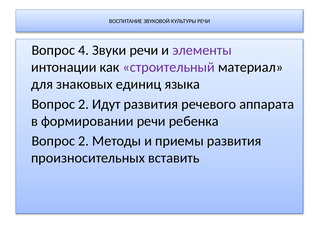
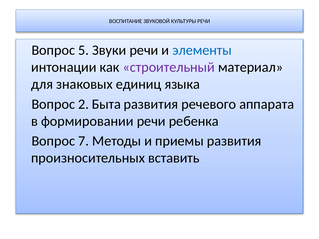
4: 4 -> 5
элементы colour: purple -> blue
Идут: Идут -> Быта
2 at (84, 141): 2 -> 7
